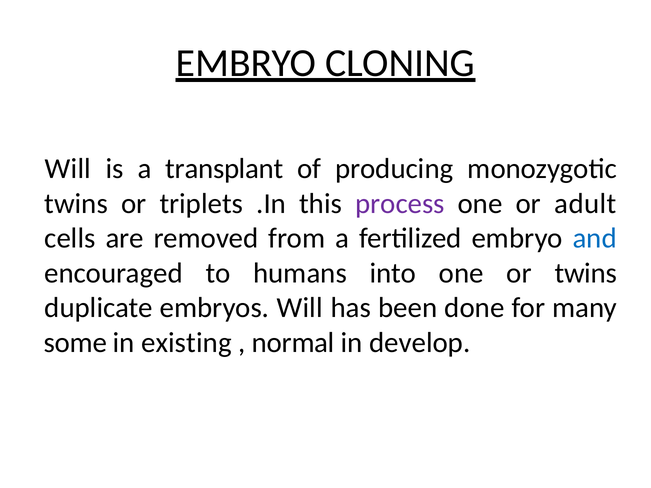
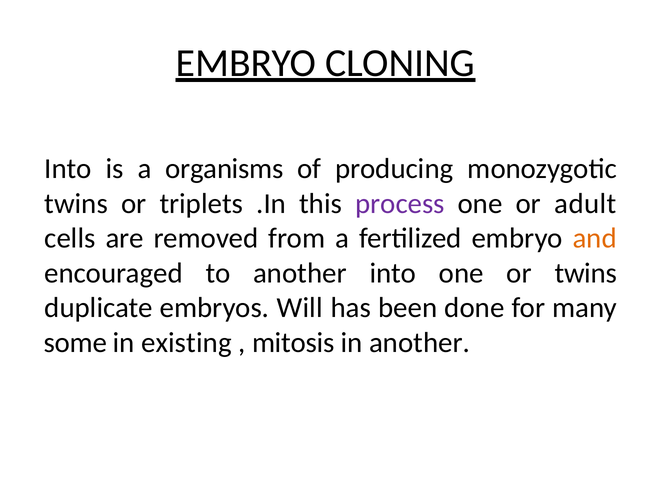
Will at (68, 169): Will -> Into
transplant: transplant -> organisms
and colour: blue -> orange
to humans: humans -> another
normal: normal -> mitosis
in develop: develop -> another
